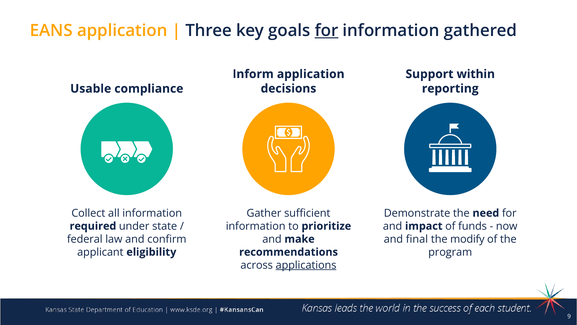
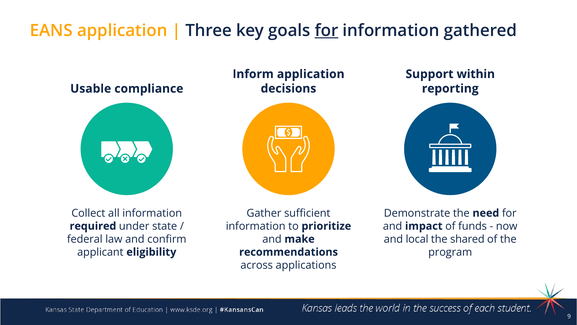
final: final -> local
modify: modify -> shared
applications underline: present -> none
